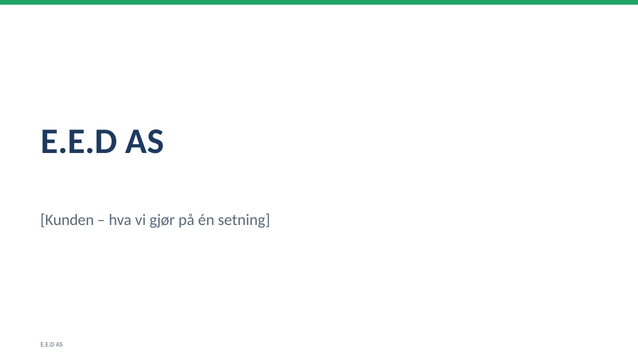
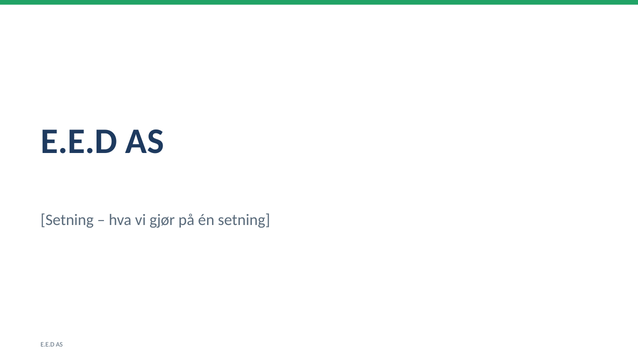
Kunden at (67, 220): Kunden -> Setning
